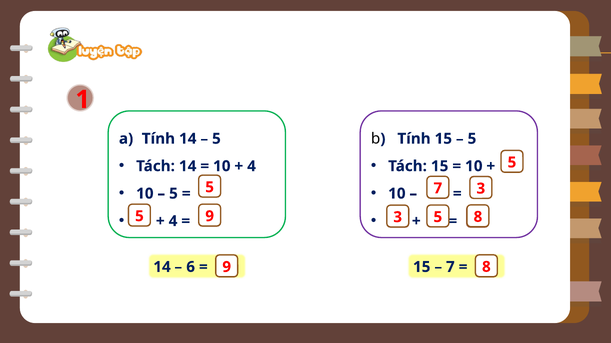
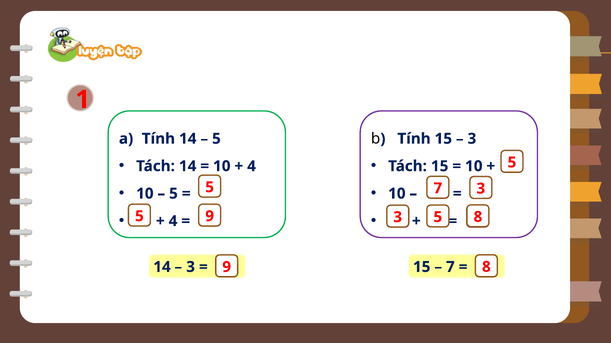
5 at (472, 139): 5 -> 3
6 at (191, 267): 6 -> 3
